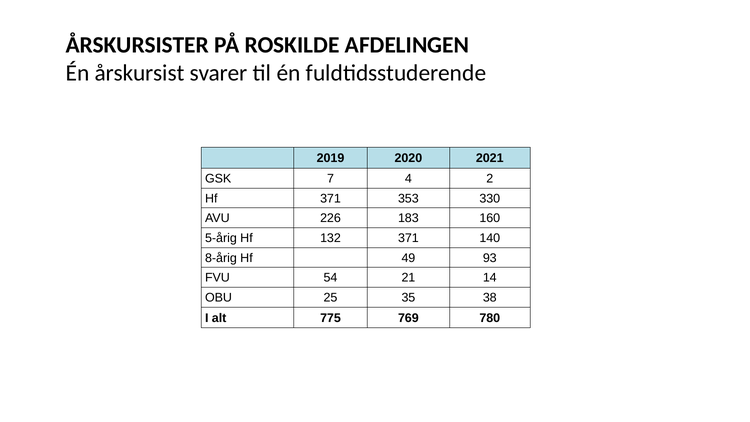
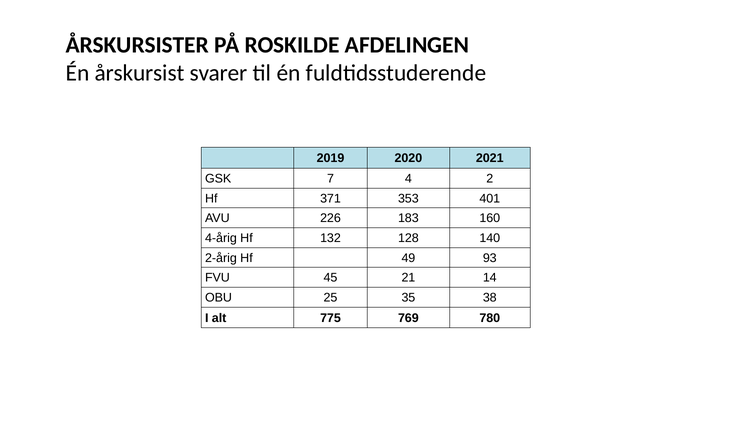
330: 330 -> 401
5-årig: 5-årig -> 4-årig
132 371: 371 -> 128
8-årig: 8-årig -> 2-årig
54: 54 -> 45
